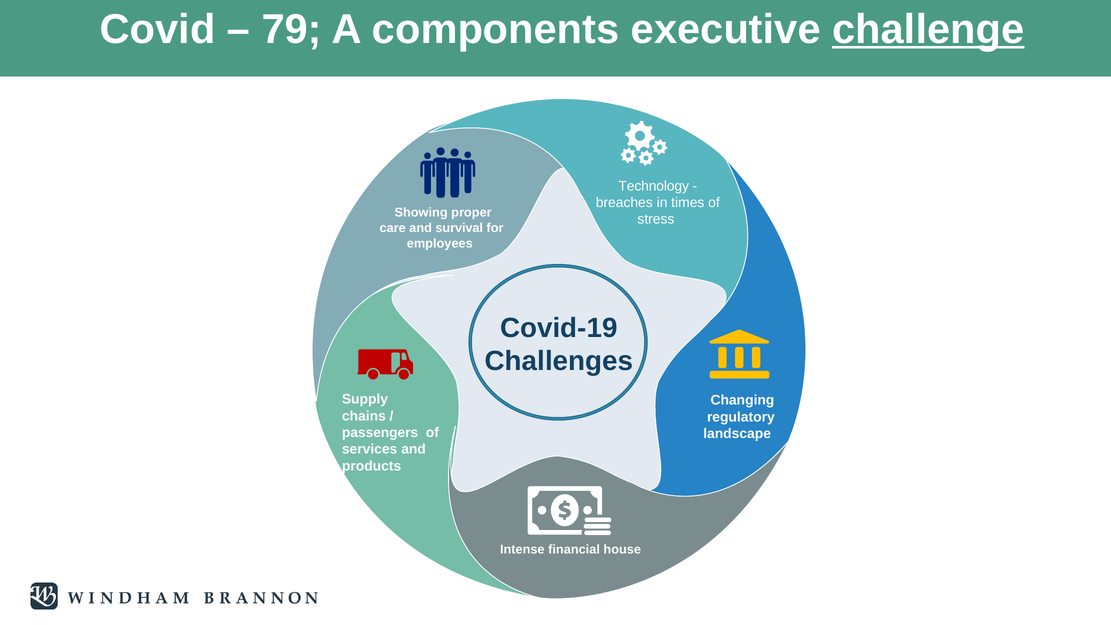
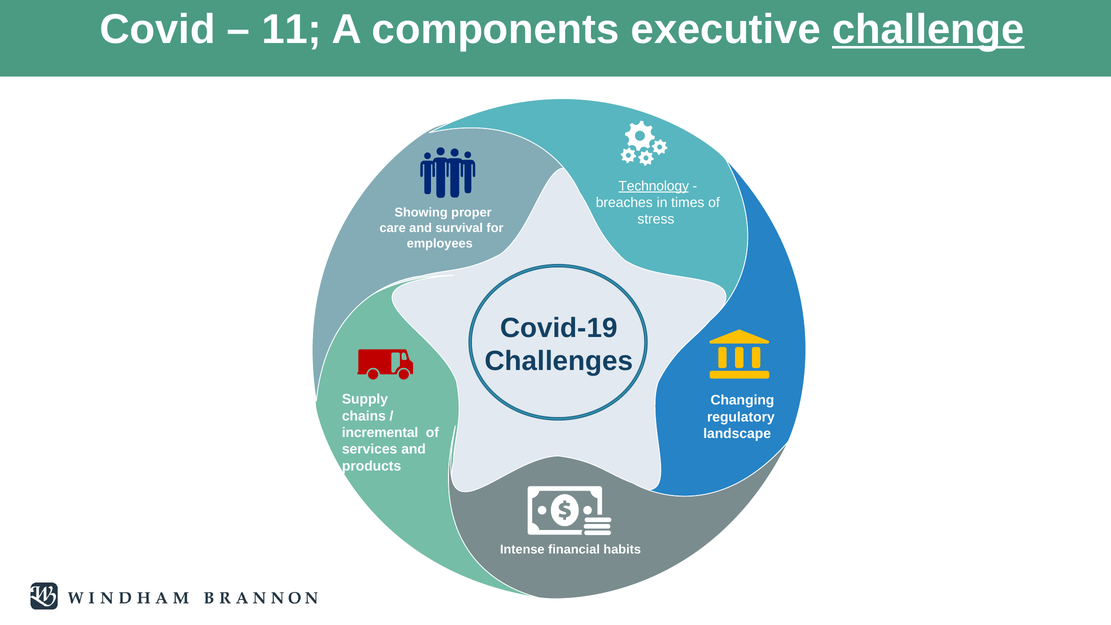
79: 79 -> 11
Technology underline: none -> present
passengers: passengers -> incremental
house: house -> habits
